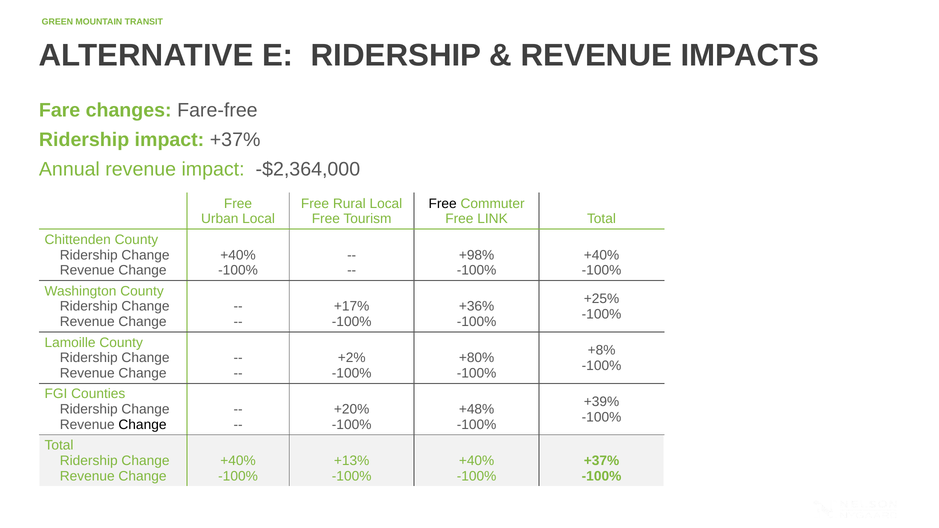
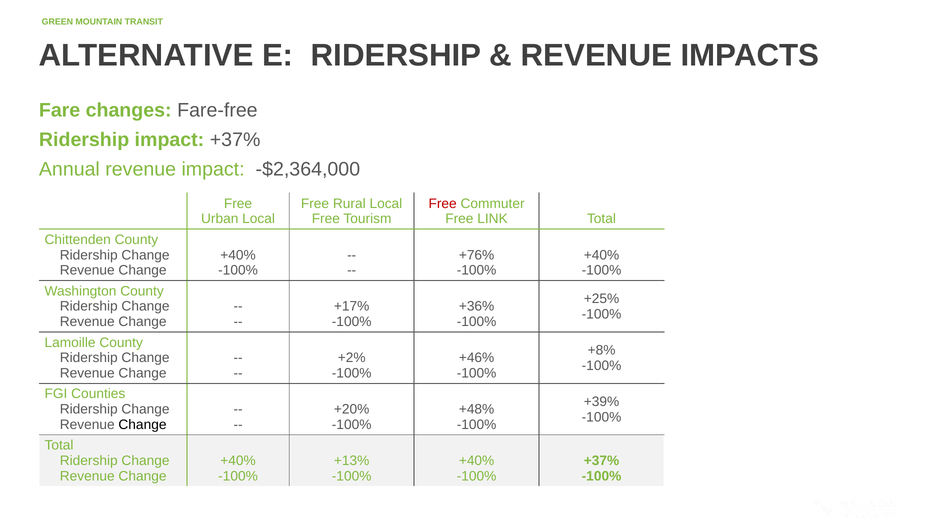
Free at (443, 204) colour: black -> red
+98%: +98% -> +76%
+80%: +80% -> +46%
